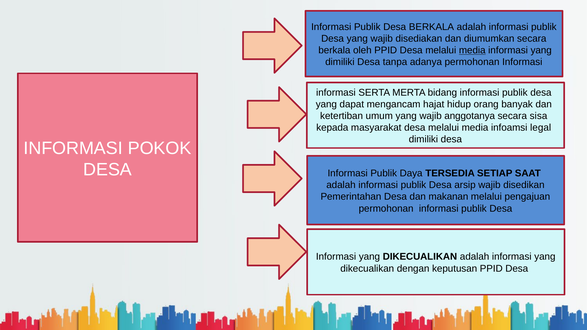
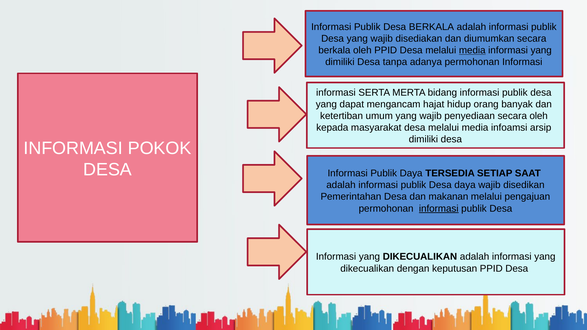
anggotanya: anggotanya -> penyediaan
secara sisa: sisa -> oleh
legal: legal -> arsip
Desa arsip: arsip -> daya
informasi at (439, 209) underline: none -> present
